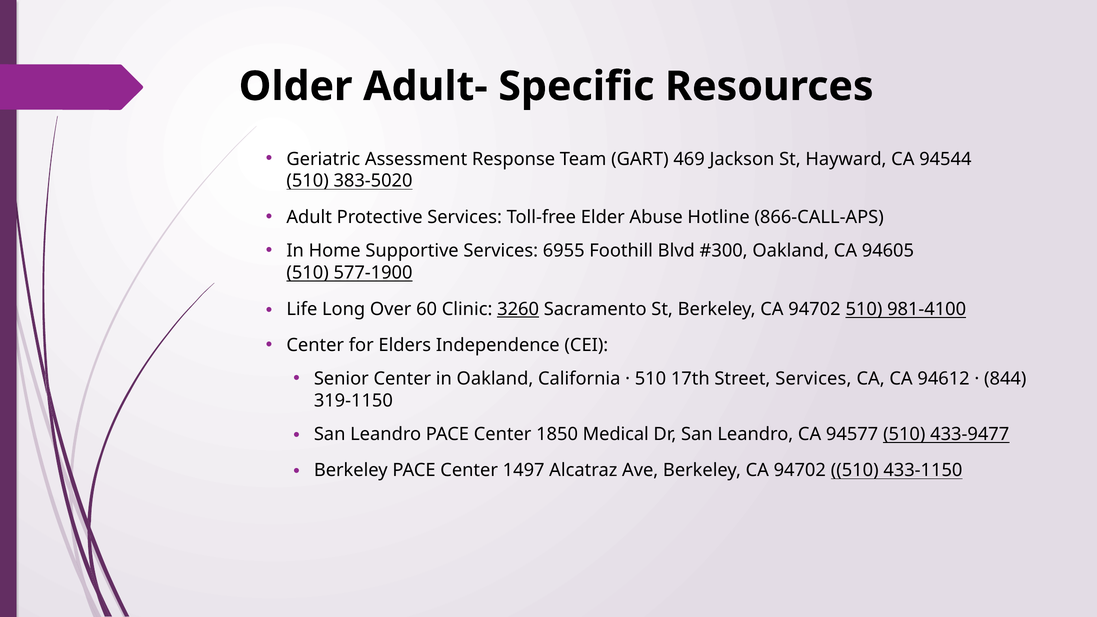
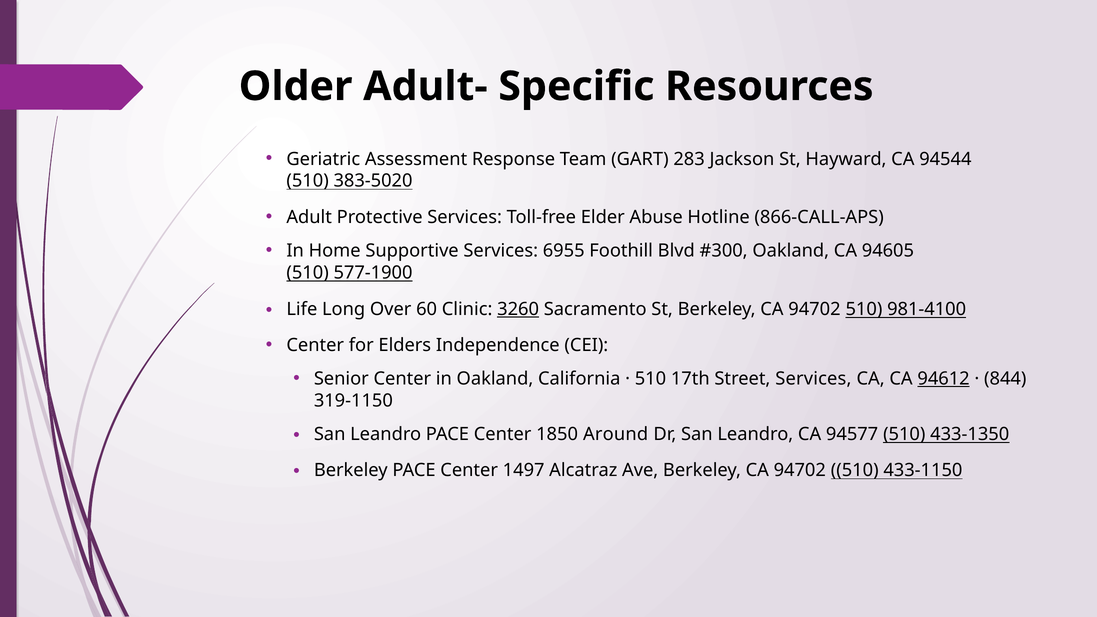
469: 469 -> 283
94612 underline: none -> present
Medical: Medical -> Around
433-9477: 433-9477 -> 433-1350
